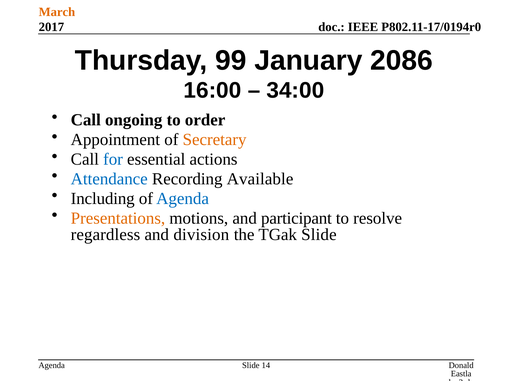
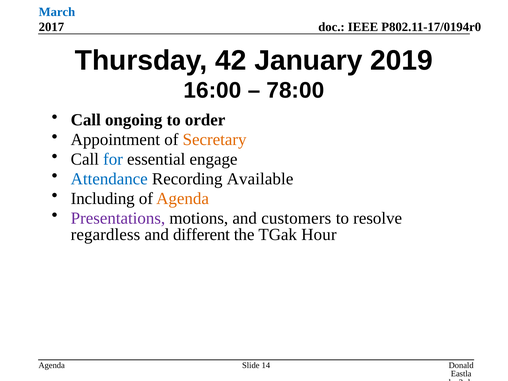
March colour: orange -> blue
99: 99 -> 42
2086: 2086 -> 2019
34:00: 34:00 -> 78:00
actions: actions -> engage
Agenda at (183, 199) colour: blue -> orange
Presentations colour: orange -> purple
participant: participant -> customers
division: division -> different
TGak Slide: Slide -> Hour
